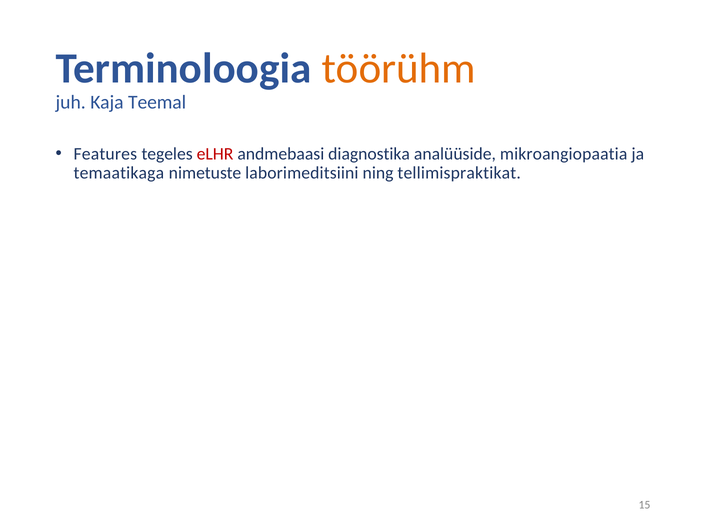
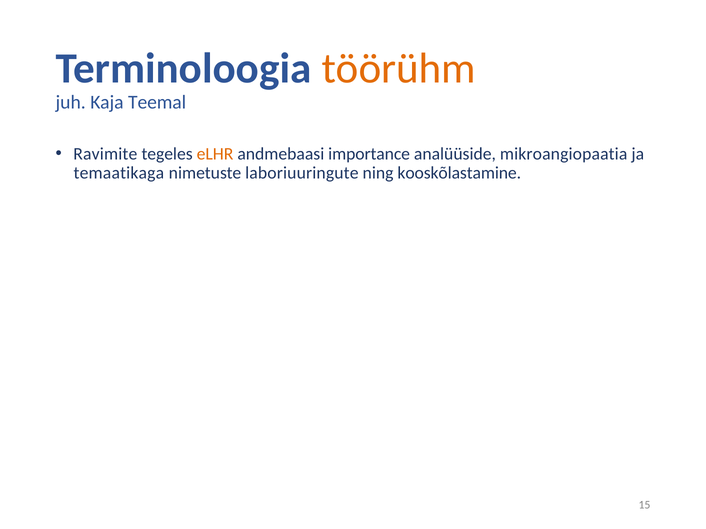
Features: Features -> Ravimite
eLHR colour: red -> orange
diagnostika: diagnostika -> importance
laborimeditsiini: laborimeditsiini -> laboriuuringute
tellimispraktikat: tellimispraktikat -> kooskõlastamine
